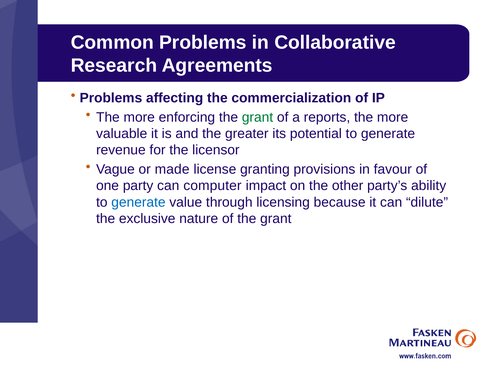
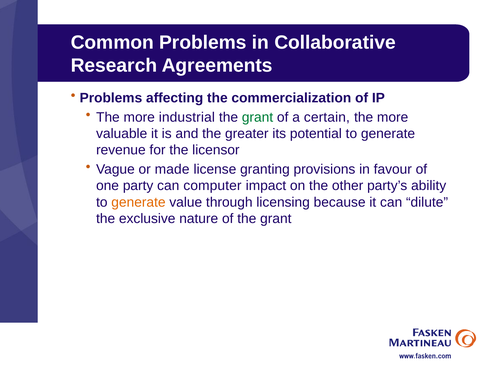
enforcing: enforcing -> industrial
reports: reports -> certain
generate at (138, 202) colour: blue -> orange
